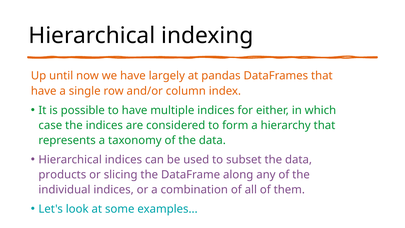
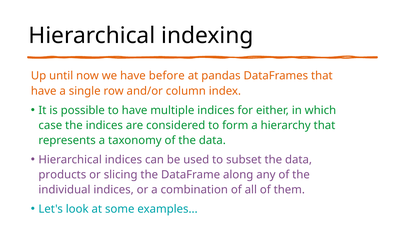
largely: largely -> before
